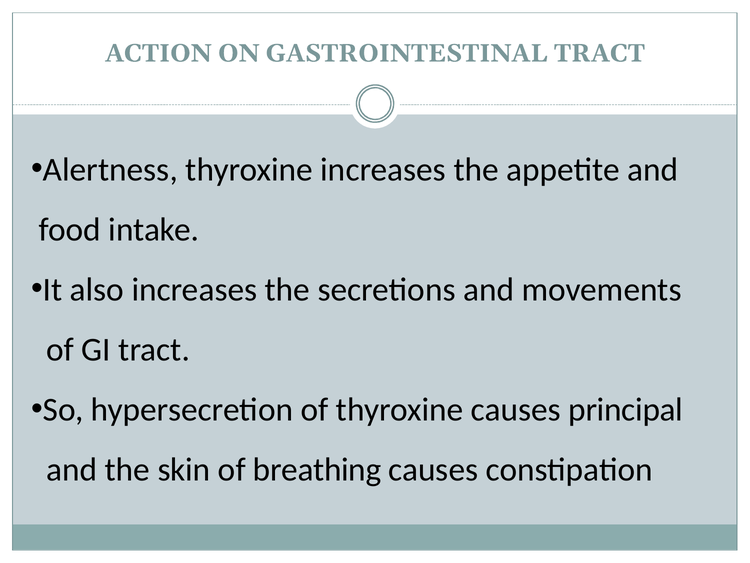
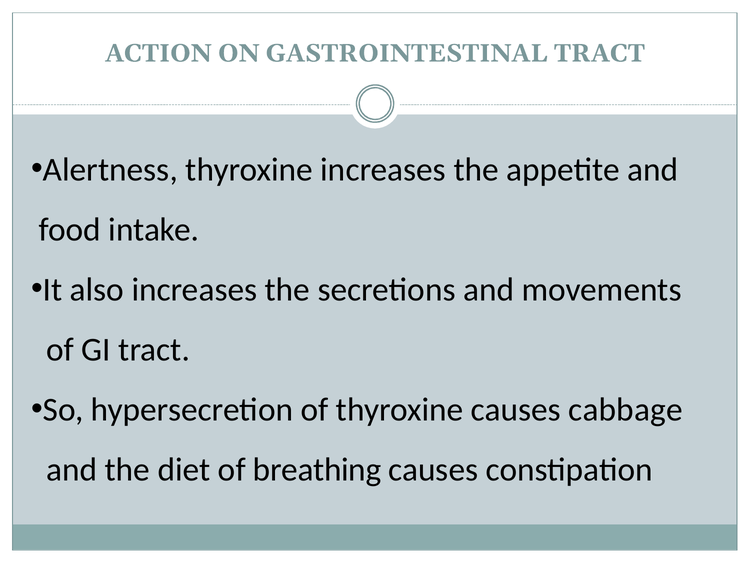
principal: principal -> cabbage
skin: skin -> diet
